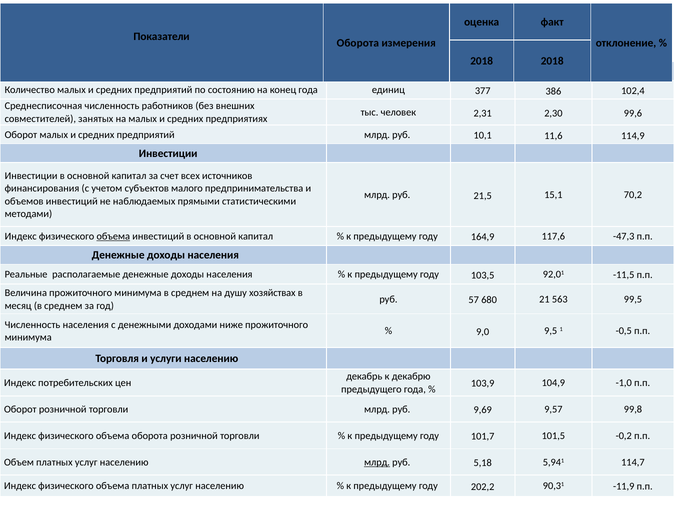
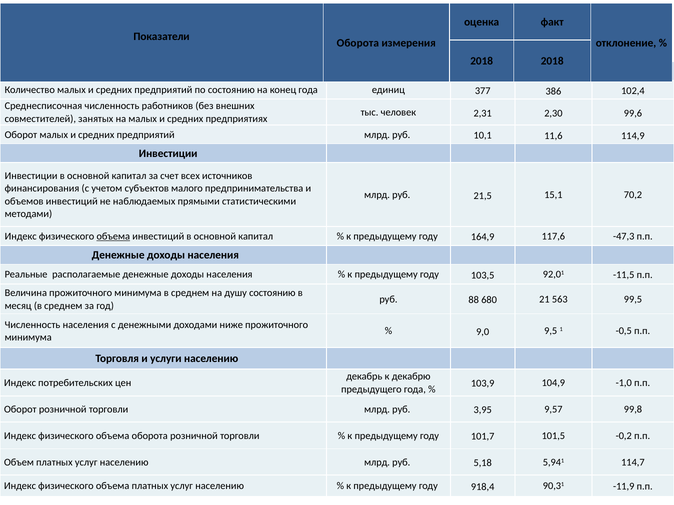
душу хозяйствах: хозяйствах -> состоянию
57: 57 -> 88
9,69: 9,69 -> 3,95
млрд at (377, 463) underline: present -> none
202,2: 202,2 -> 918,4
